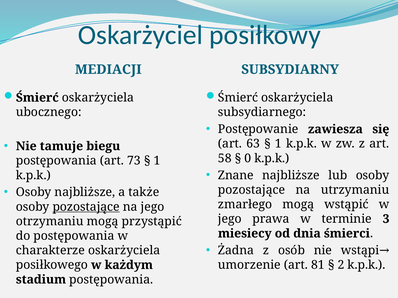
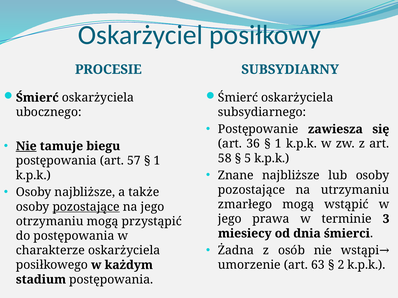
MEDIACJI: MEDIACJI -> PROCESIE
Nie at (26, 146) underline: none -> present
63: 63 -> 36
0: 0 -> 5
73: 73 -> 57
81: 81 -> 63
